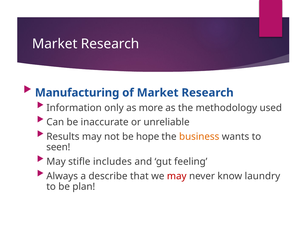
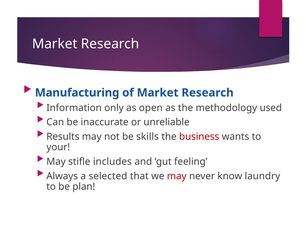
more: more -> open
hope: hope -> skills
business colour: orange -> red
seen: seen -> your
describe: describe -> selected
